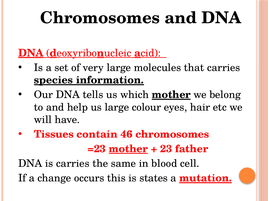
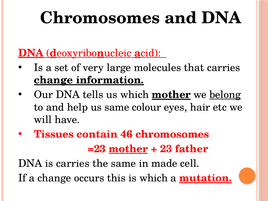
species at (53, 80): species -> change
belong underline: none -> present
us large: large -> same
blood: blood -> made
is states: states -> which
